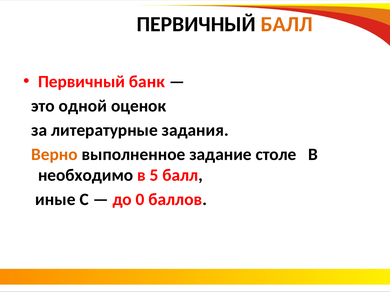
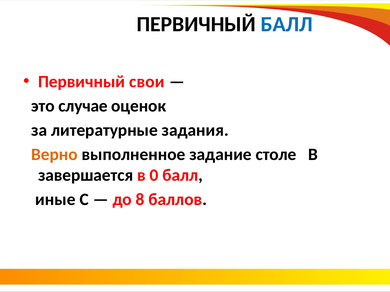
БАЛЛ at (287, 24) colour: orange -> blue
банк: банк -> свои
одной: одной -> случае
необходимо: необходимо -> завершается
5: 5 -> 0
0: 0 -> 8
